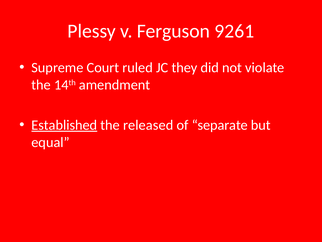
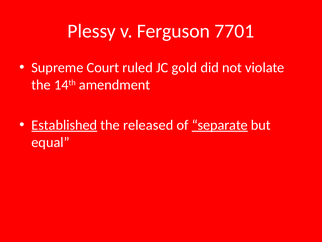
9261: 9261 -> 7701
they: they -> gold
separate underline: none -> present
